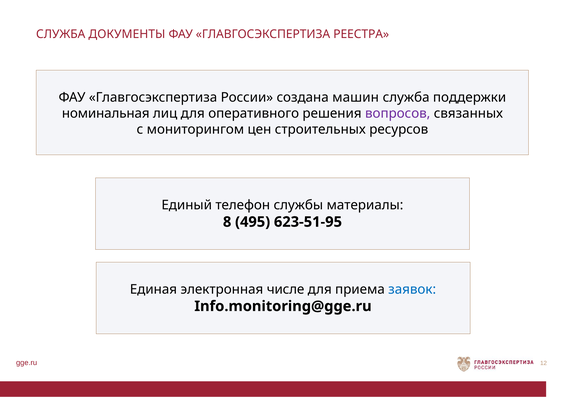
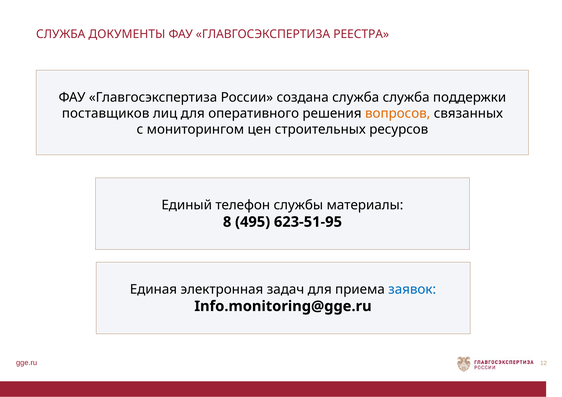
создана машин: машин -> служба
номинальная: номинальная -> поставщиков
вопросов colour: purple -> orange
числе: числе -> задач
